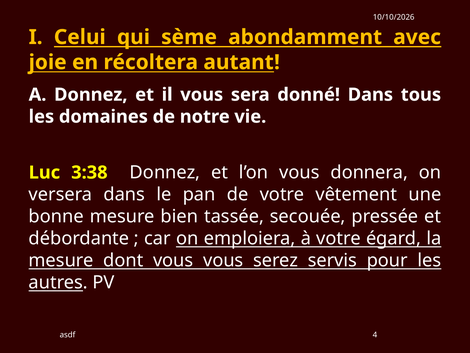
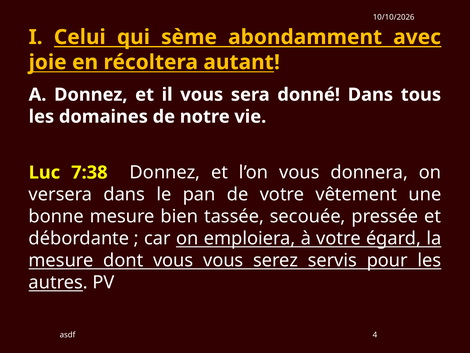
3:38: 3:38 -> 7:38
